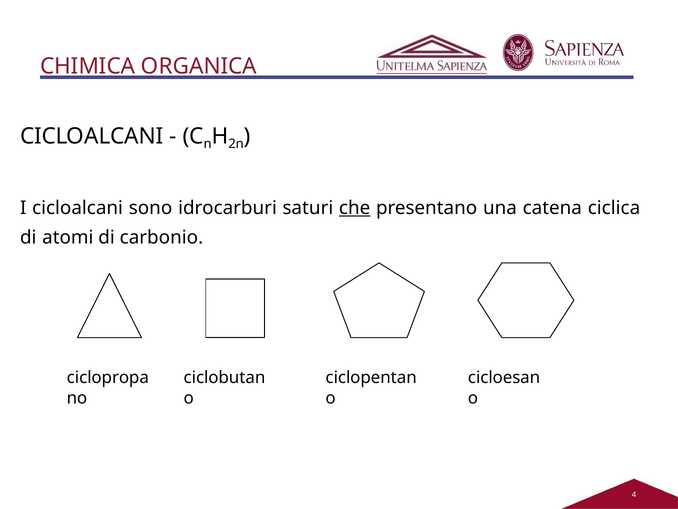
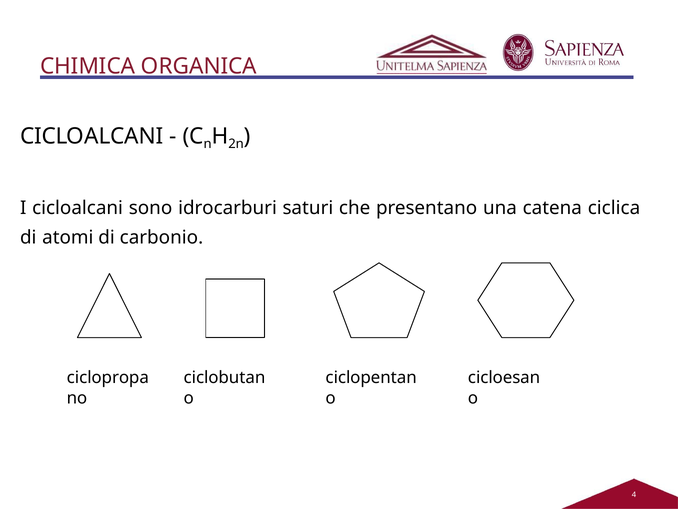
che underline: present -> none
